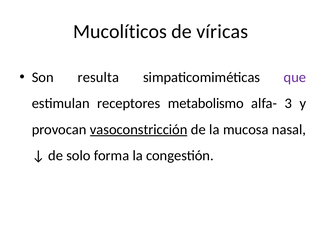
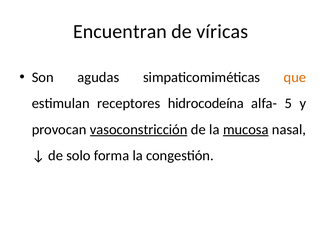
Mucolíticos: Mucolíticos -> Encuentran
resulta: resulta -> agudas
que colour: purple -> orange
metabolismo: metabolismo -> hidrocodeína
3: 3 -> 5
mucosa underline: none -> present
